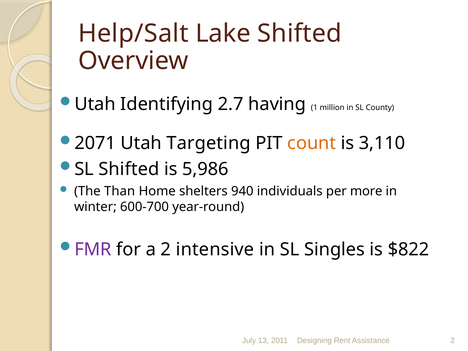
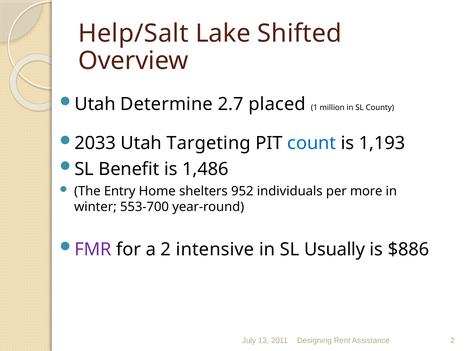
Identifying: Identifying -> Determine
having: having -> placed
2071: 2071 -> 2033
count colour: orange -> blue
3,110: 3,110 -> 1,193
SL Shifted: Shifted -> Benefit
5,986: 5,986 -> 1,486
Than: Than -> Entry
940: 940 -> 952
600-700: 600-700 -> 553-700
Singles: Singles -> Usually
$822: $822 -> $886
